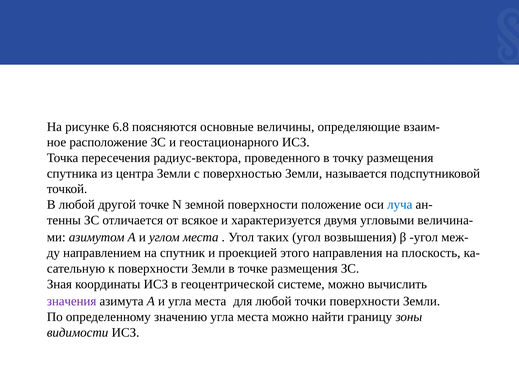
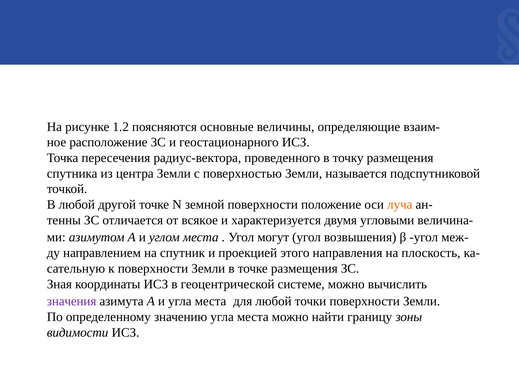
6.8: 6.8 -> 1.2
луча colour: blue -> orange
таких: таких -> могут
